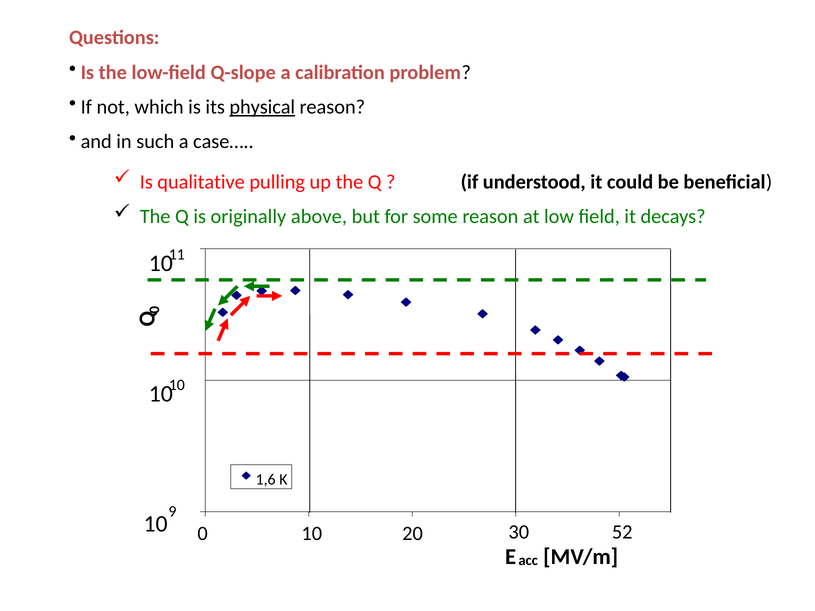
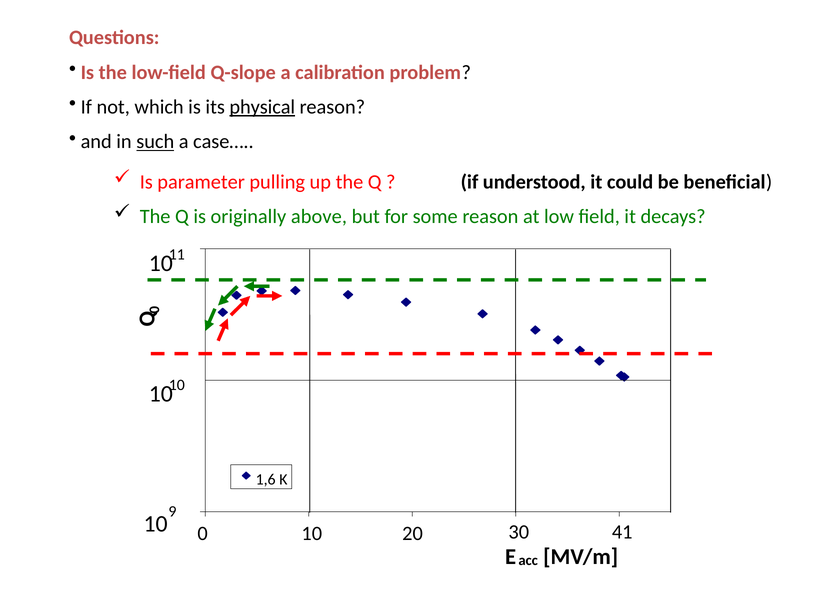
such underline: none -> present
qualitative: qualitative -> parameter
52: 52 -> 41
